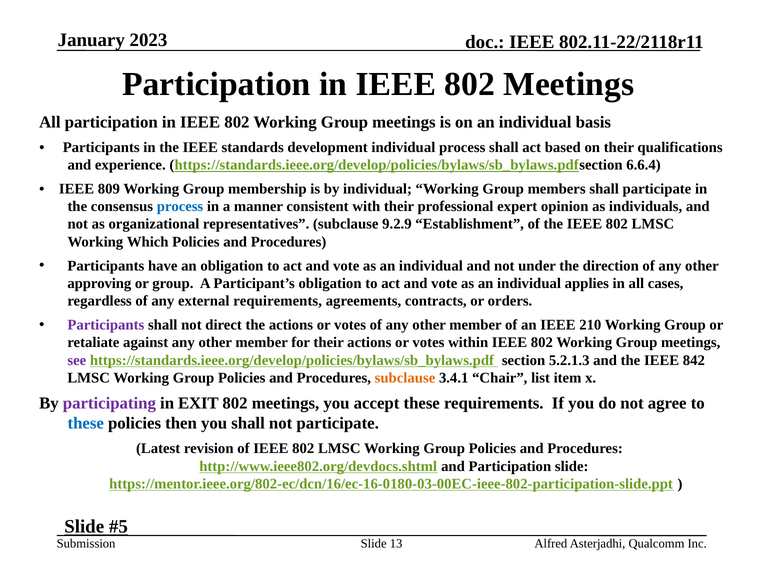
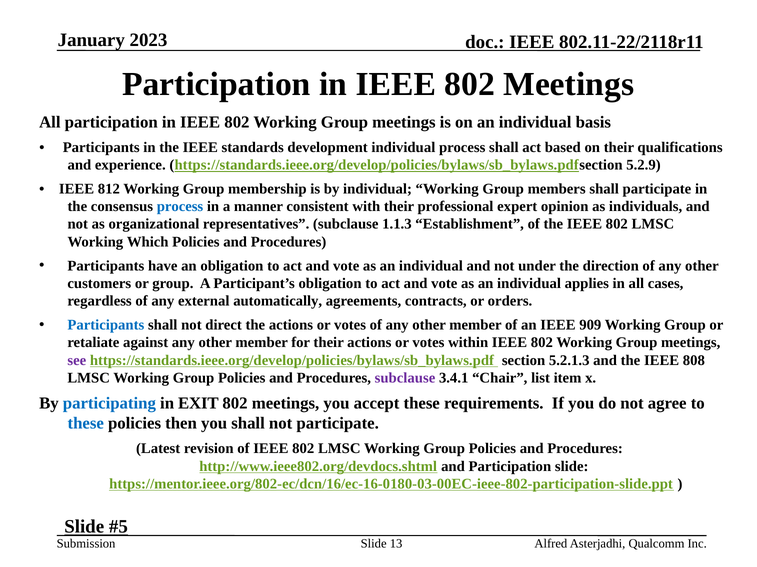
6.6.4: 6.6.4 -> 5.2.9
809: 809 -> 812
9.2.9: 9.2.9 -> 1.1.3
approving: approving -> customers
external requirements: requirements -> automatically
Participants at (106, 325) colour: purple -> blue
210: 210 -> 909
842: 842 -> 808
subclause at (405, 378) colour: orange -> purple
participating colour: purple -> blue
